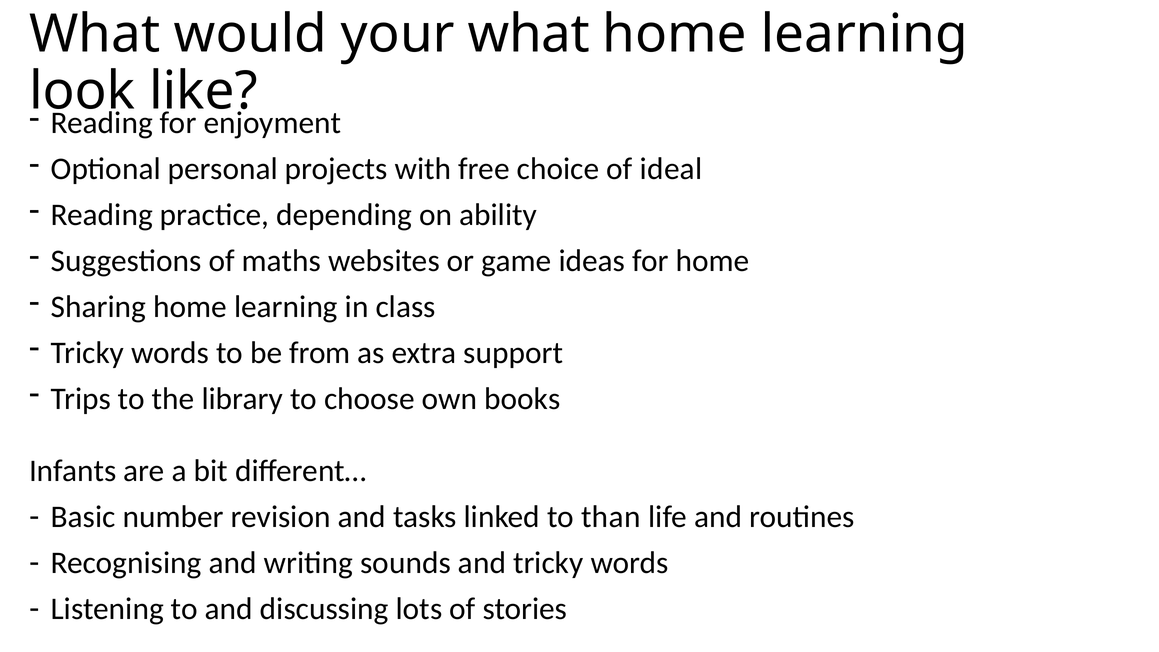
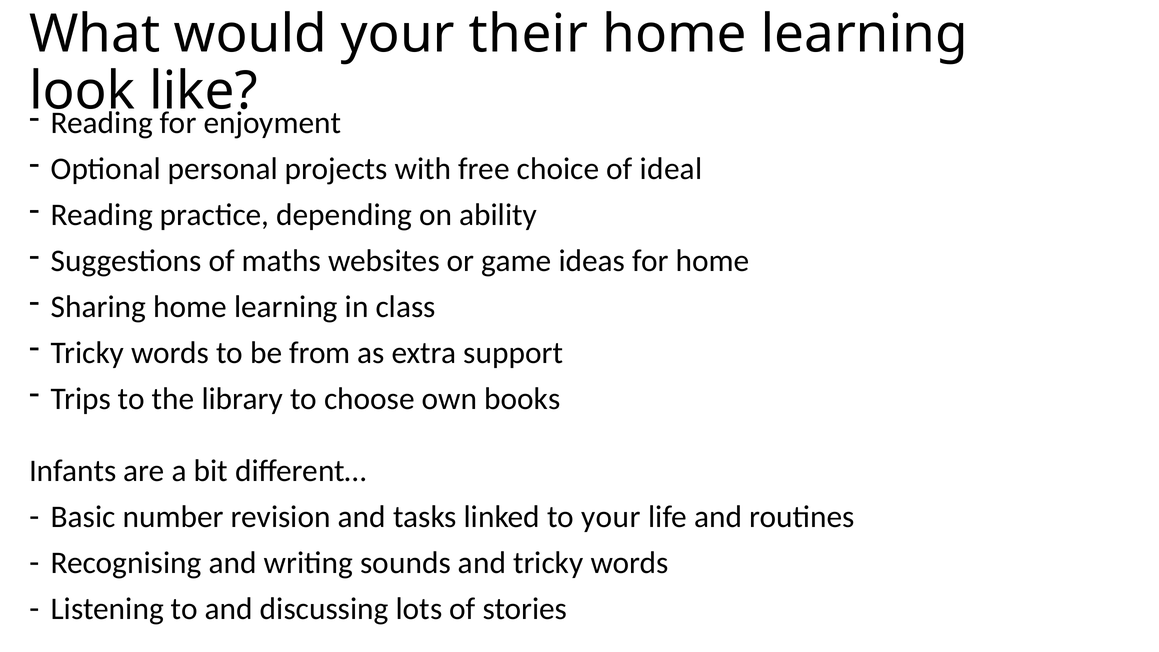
your what: what -> their
to than: than -> your
